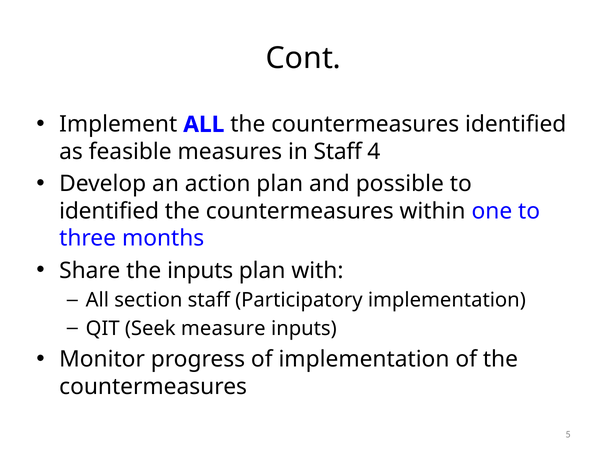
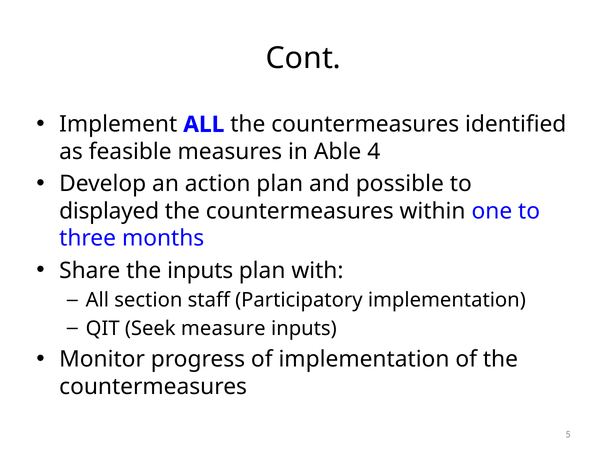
in Staff: Staff -> Able
identified at (109, 211): identified -> displayed
